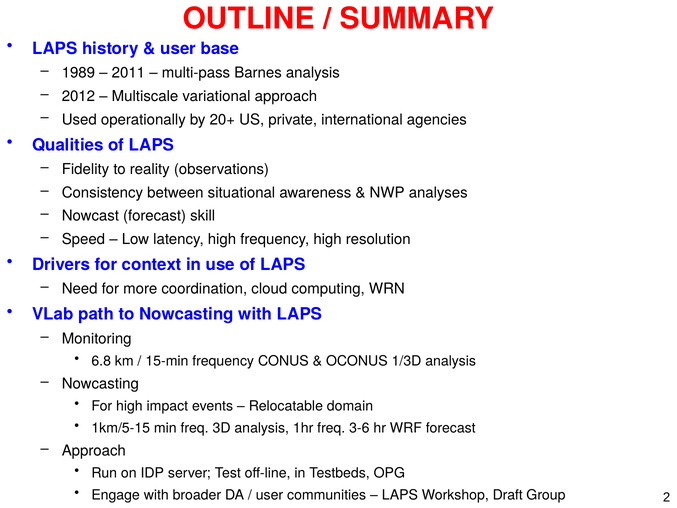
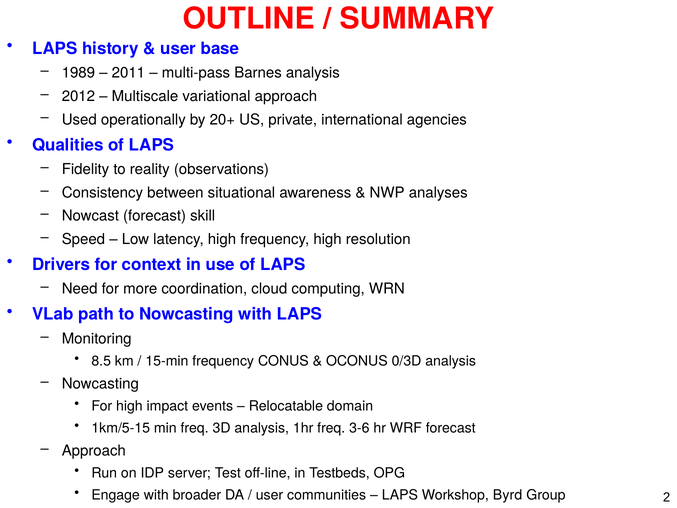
6.8: 6.8 -> 8.5
1/3D: 1/3D -> 0/3D
Draft: Draft -> Byrd
